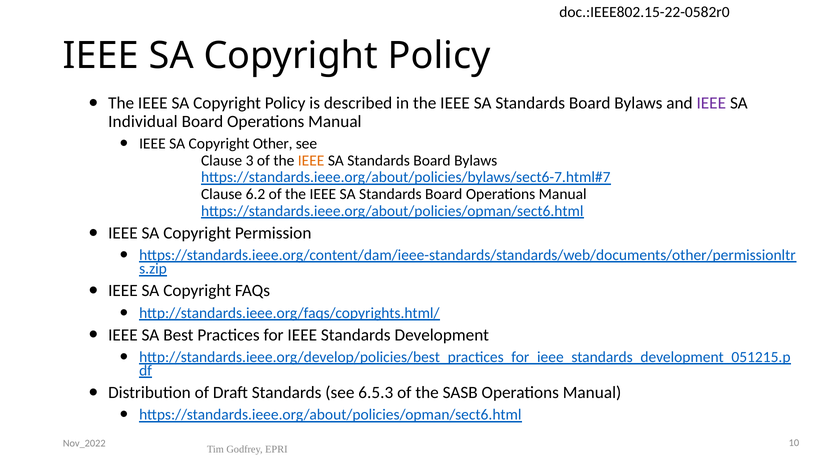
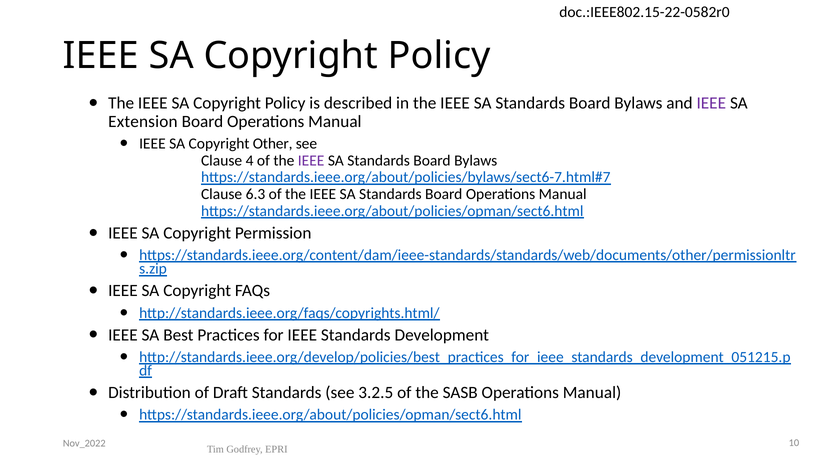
Individual: Individual -> Extension
3: 3 -> 4
IEEE at (311, 161) colour: orange -> purple
6.2: 6.2 -> 6.3
6.5.3: 6.5.3 -> 3.2.5
